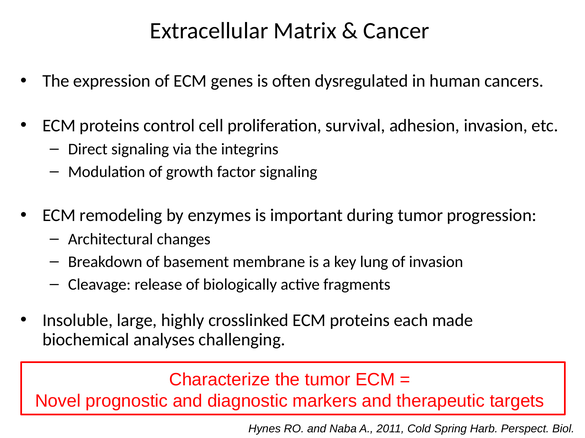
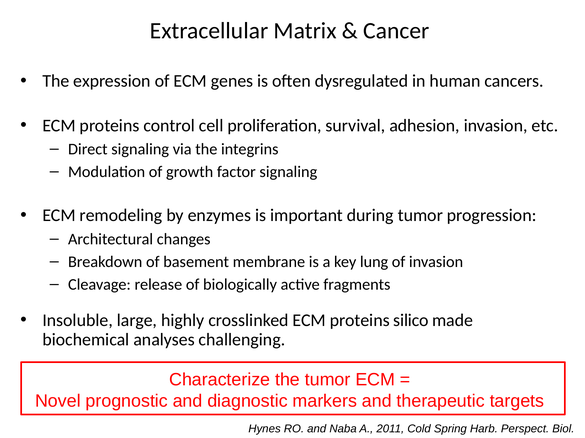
each: each -> silico
